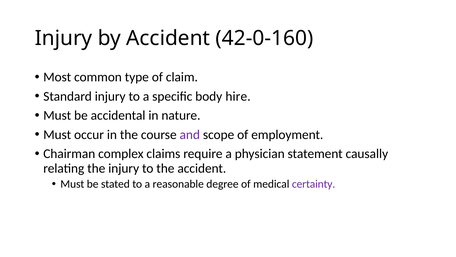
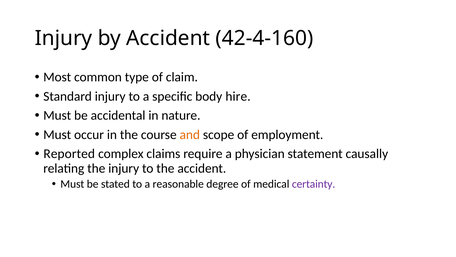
42-0-160: 42-0-160 -> 42-4-160
and colour: purple -> orange
Chairman: Chairman -> Reported
